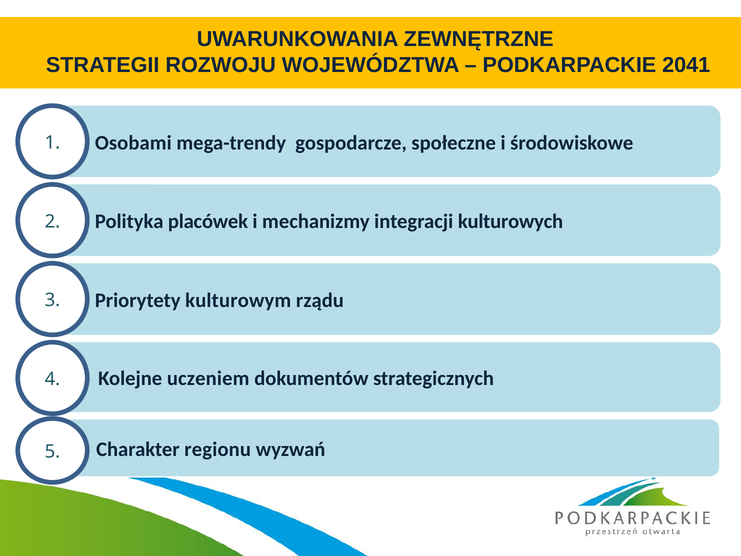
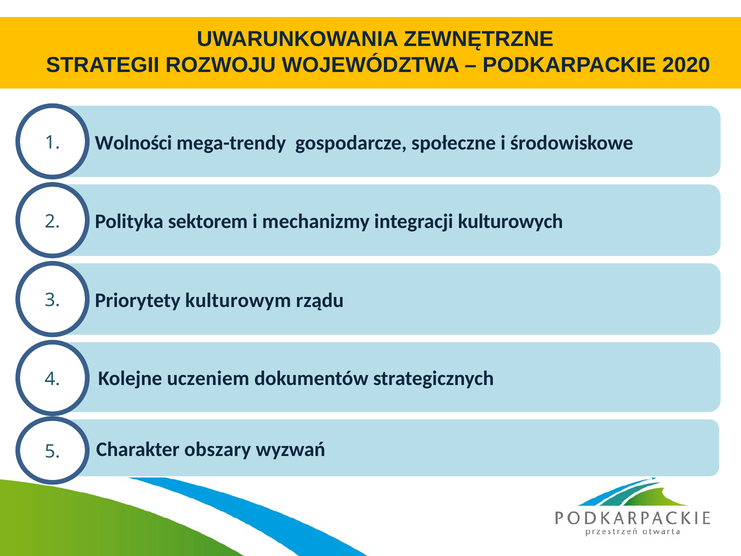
2041: 2041 -> 2020
Osobami: Osobami -> Wolności
placówek: placówek -> sektorem
regionu: regionu -> obszary
